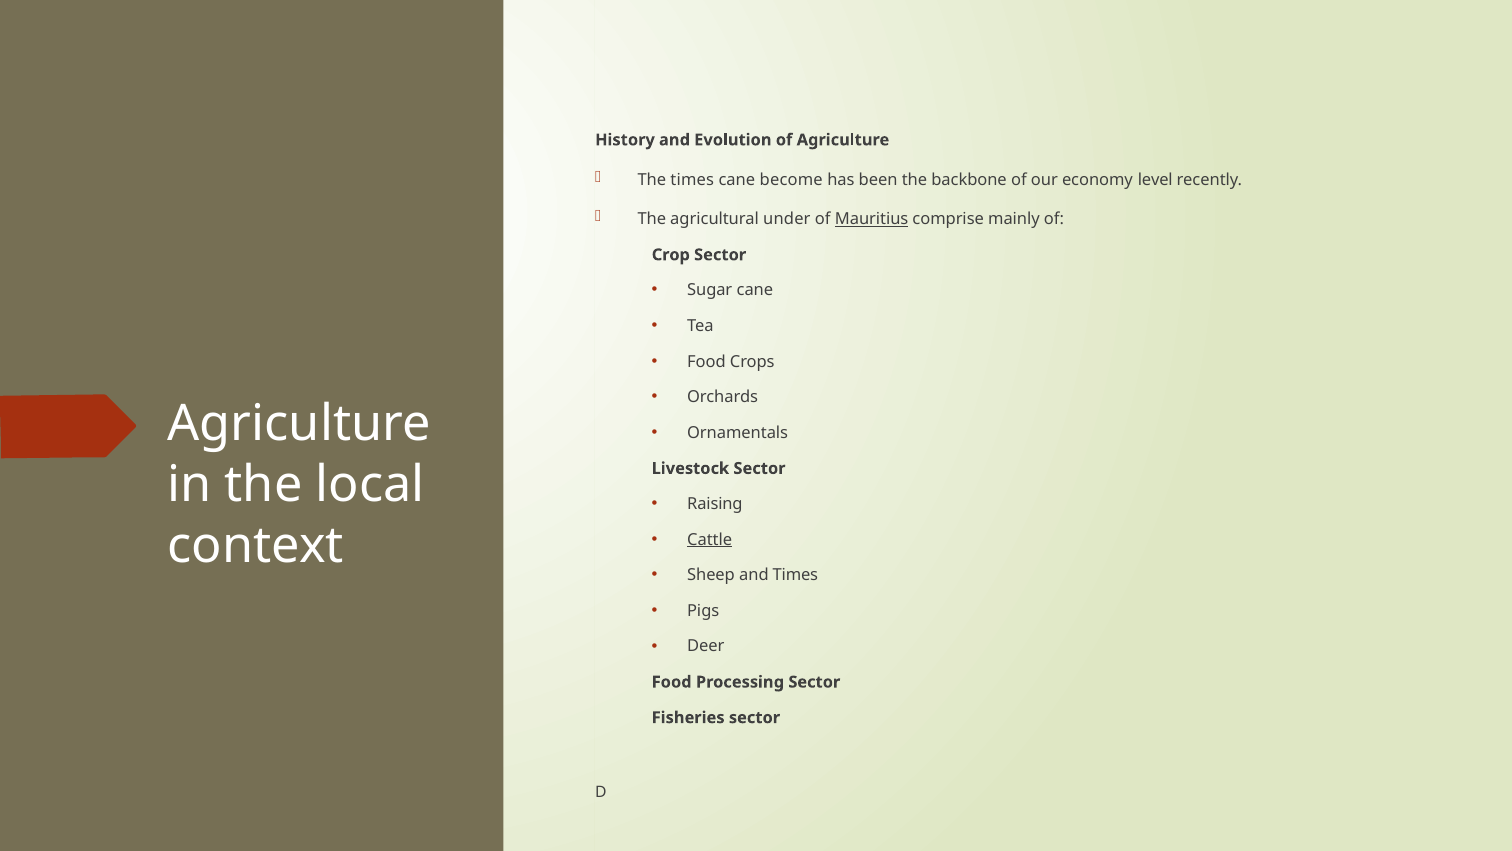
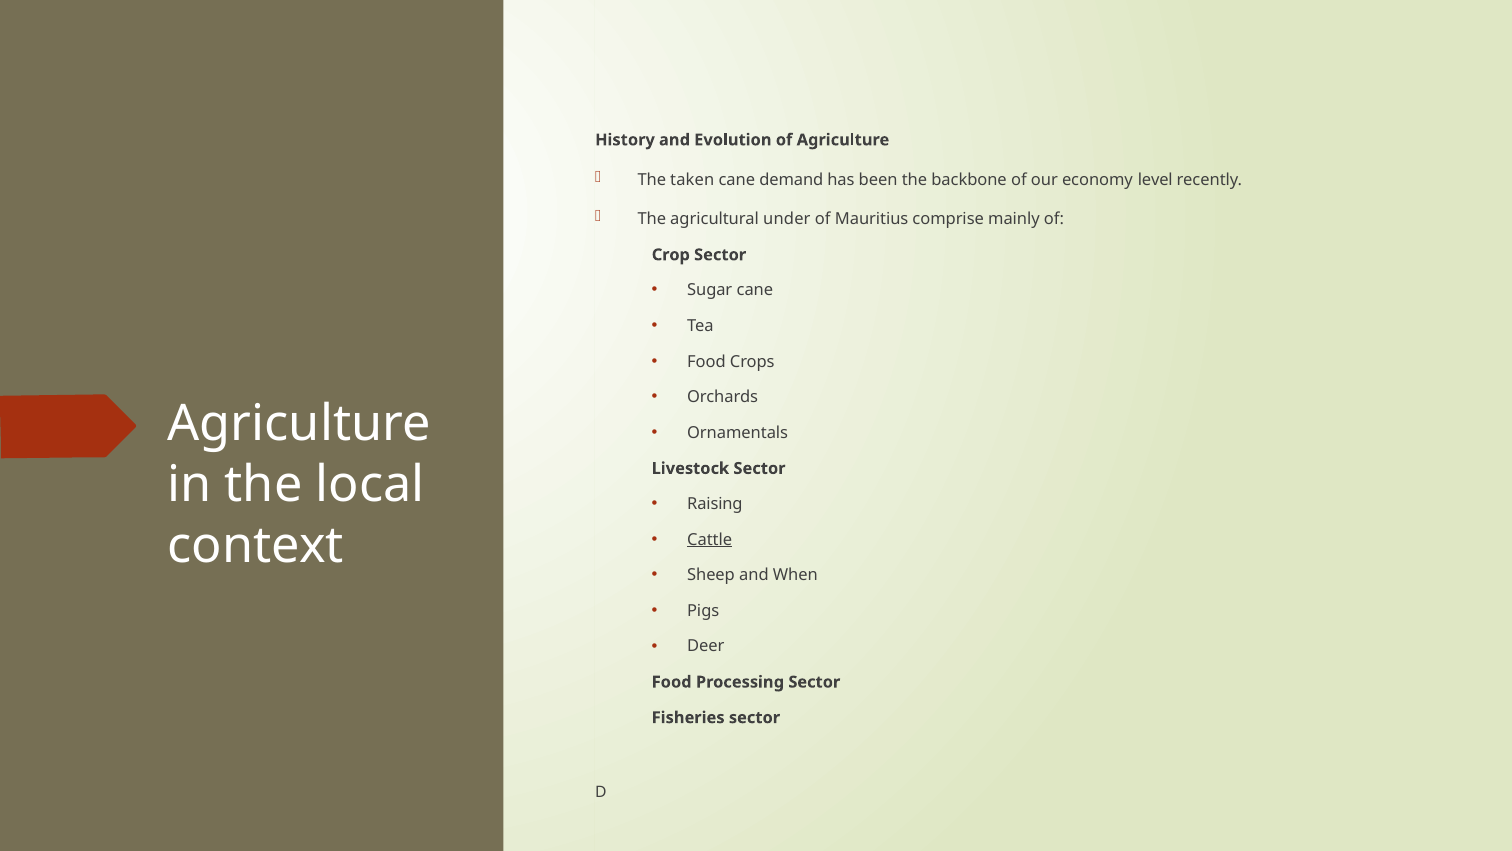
The times: times -> taken
become: become -> demand
Mauritius underline: present -> none
and Times: Times -> When
